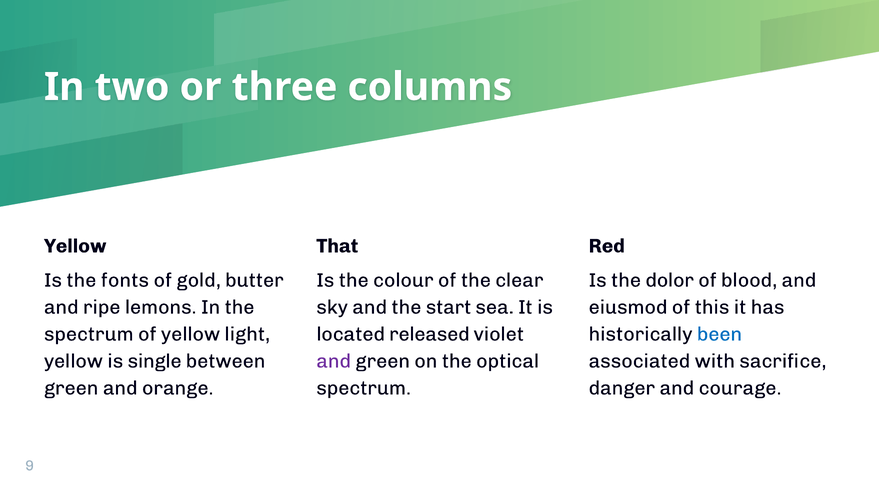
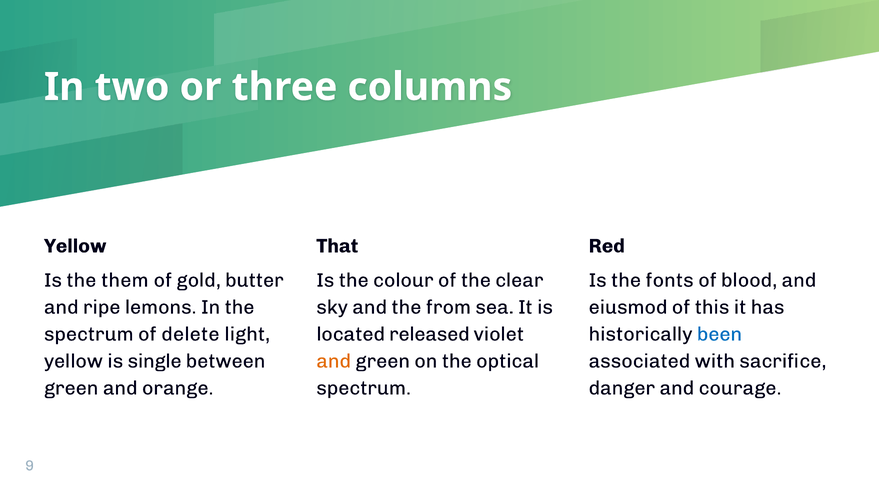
fonts: fonts -> them
dolor: dolor -> fonts
start: start -> from
of yellow: yellow -> delete
and at (334, 361) colour: purple -> orange
